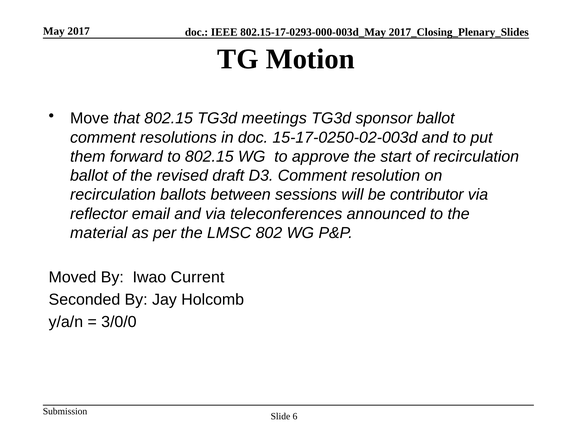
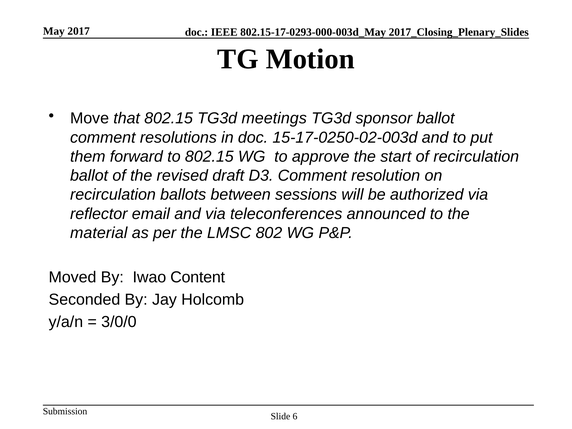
contributor: contributor -> authorized
Current: Current -> Content
